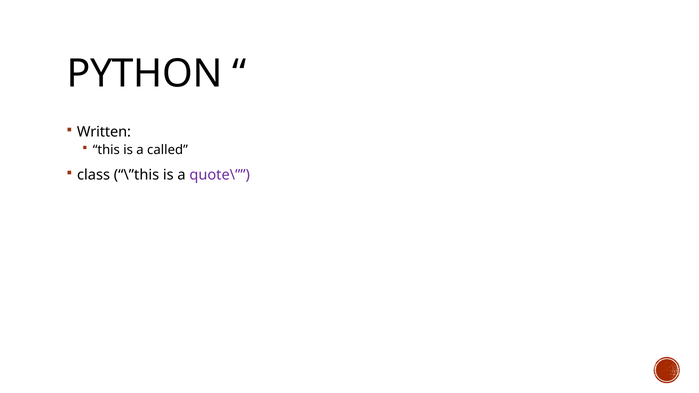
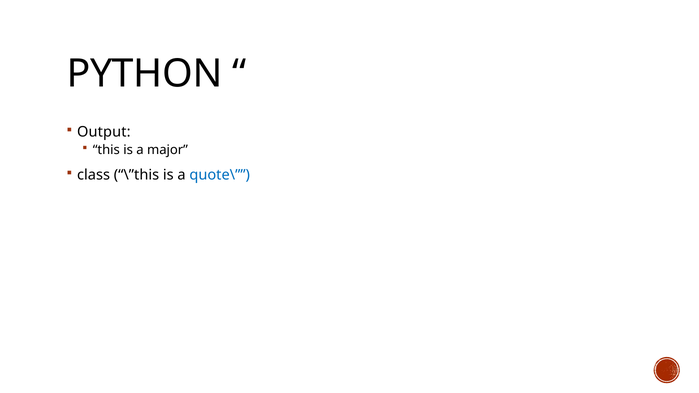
Written: Written -> Output
called: called -> major
quote\ colour: purple -> blue
